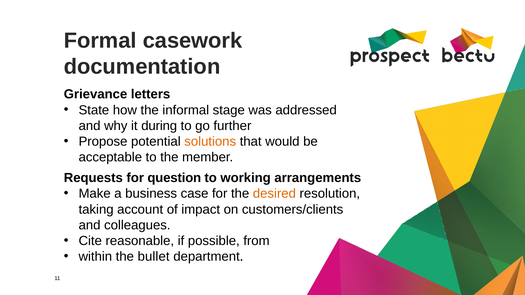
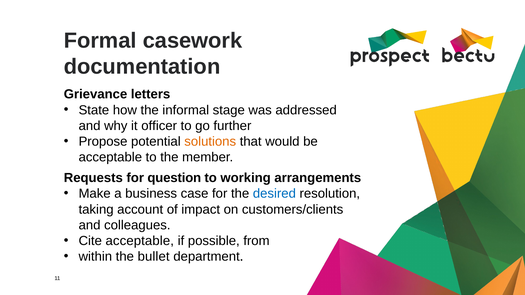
during: during -> officer
desired colour: orange -> blue
Cite reasonable: reasonable -> acceptable
